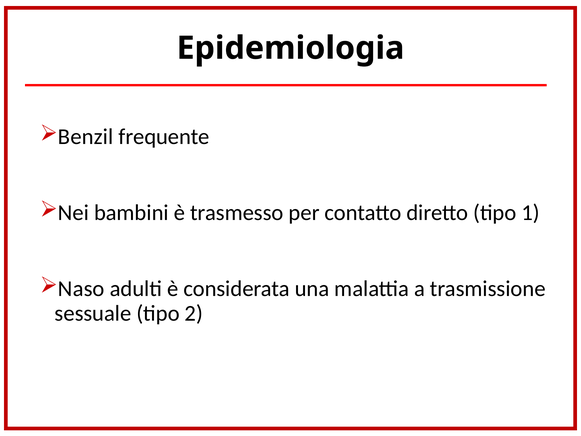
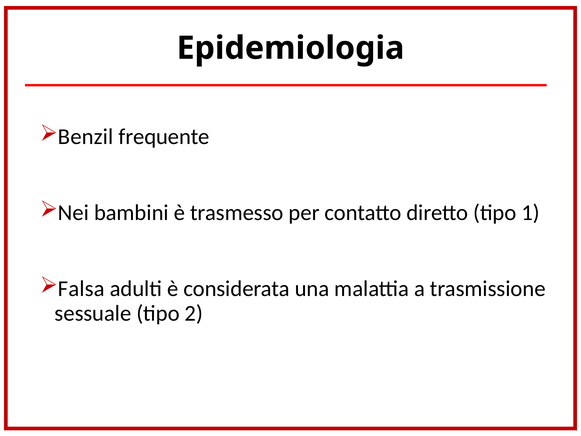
Naso: Naso -> Falsa
